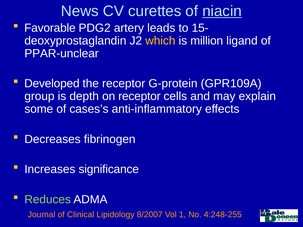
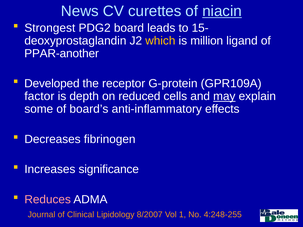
Favorable: Favorable -> Strongest
artery: artery -> board
PPAR-unclear: PPAR-unclear -> PPAR-another
group: group -> factor
on receptor: receptor -> reduced
may underline: none -> present
cases’s: cases’s -> board’s
Reduces colour: light green -> pink
